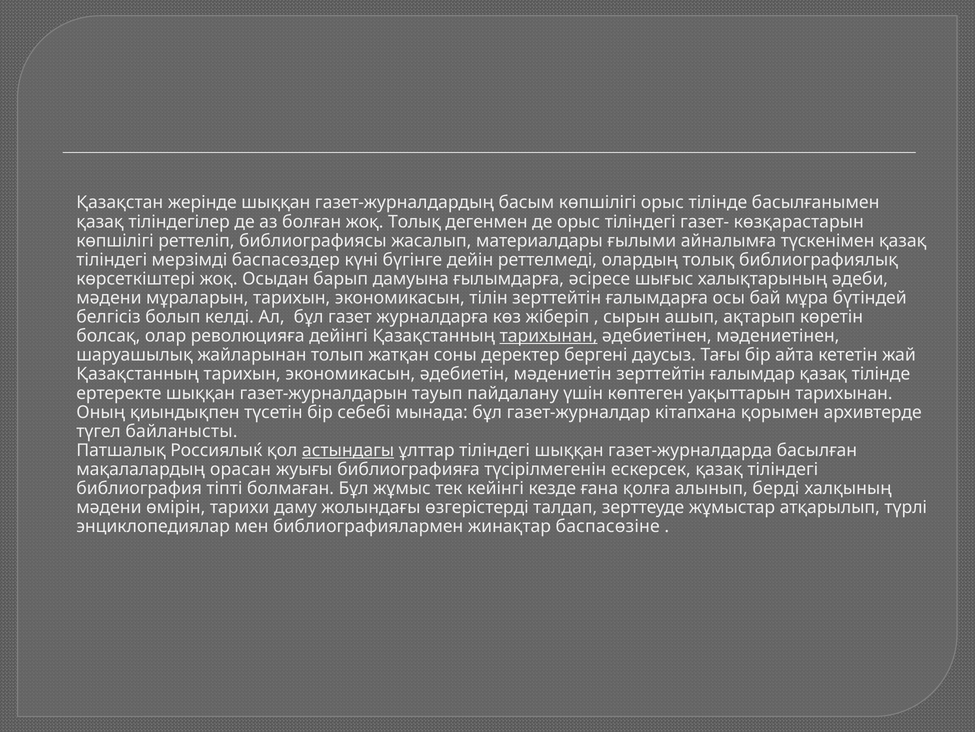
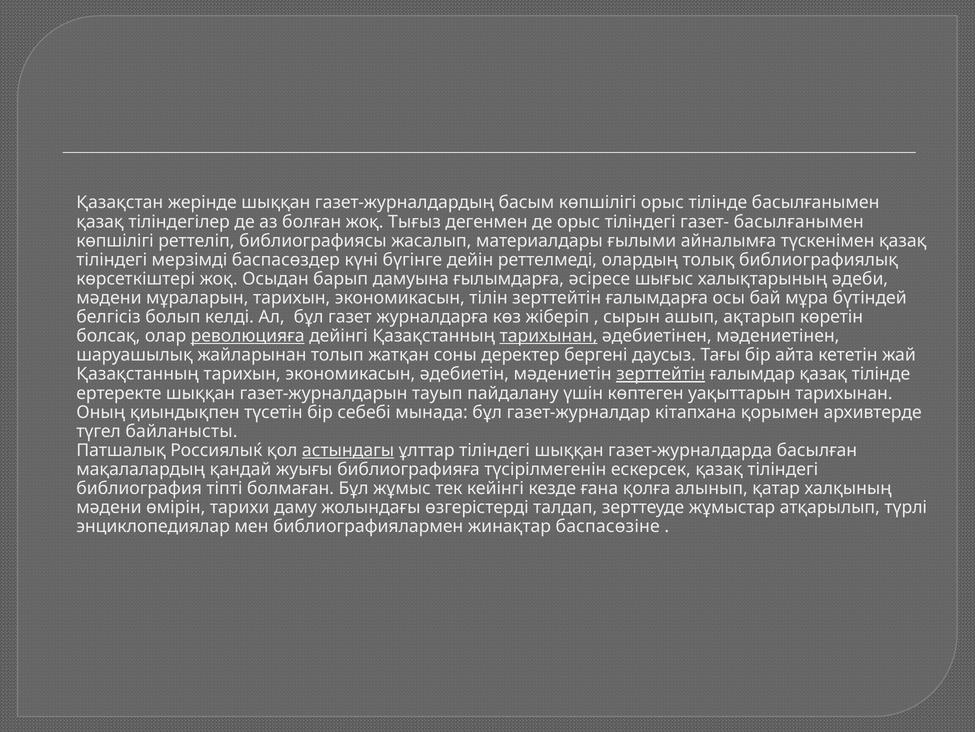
жоқ Толық: Толық -> Тығыз
газет- көзқарастарын: көзқарастарын -> басылғанымен
революцияға underline: none -> present
зерттейтін at (661, 374) underline: none -> present
орасан: орасан -> қандай
берді: берді -> қатар
